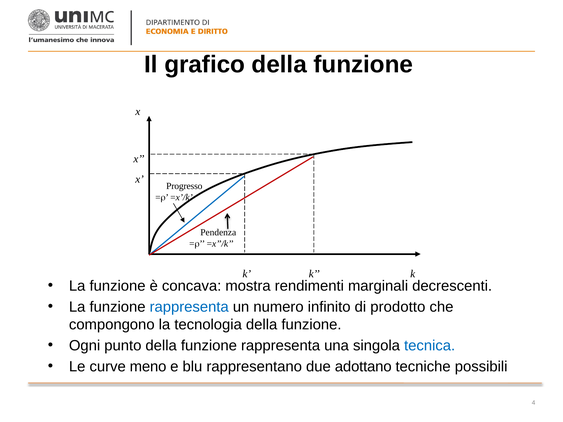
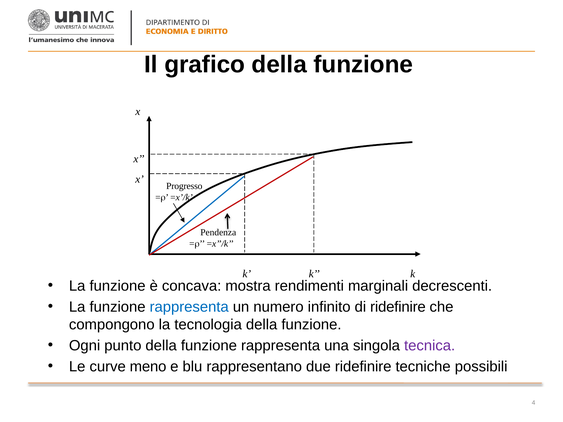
di prodotto: prodotto -> ridefinire
tecnica colour: blue -> purple
due adottano: adottano -> ridefinire
